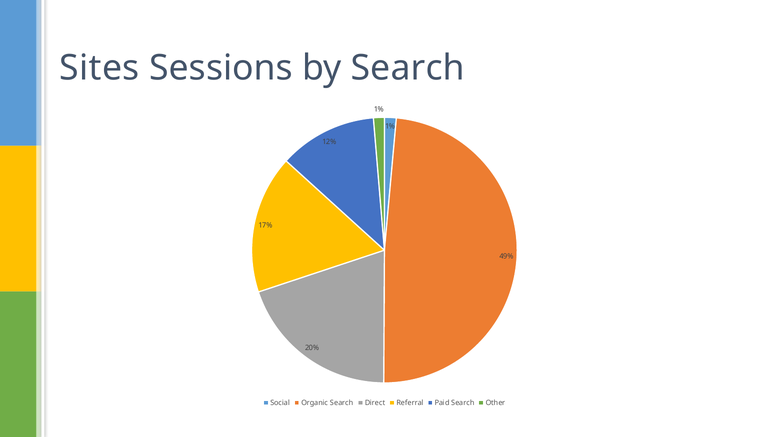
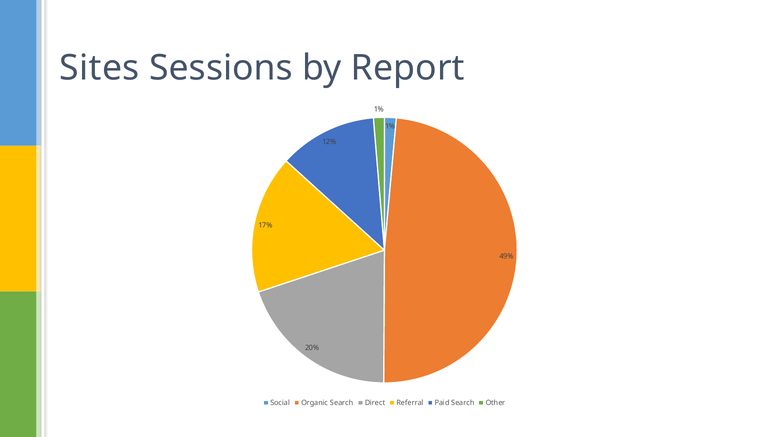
by Search: Search -> Report
